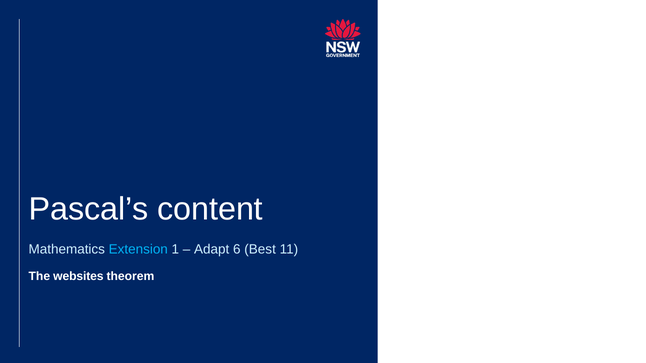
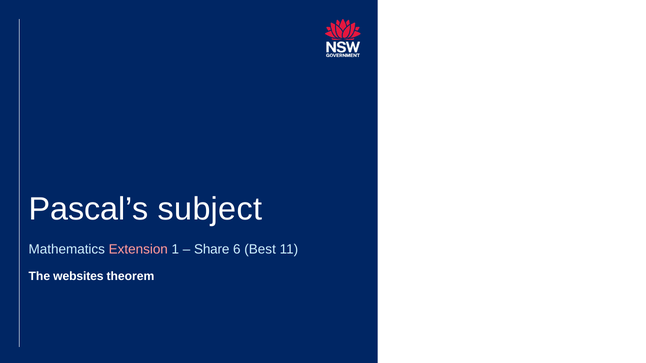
content: content -> subject
Extension colour: light blue -> pink
Adapt: Adapt -> Share
